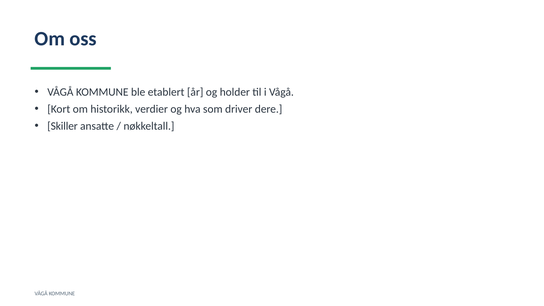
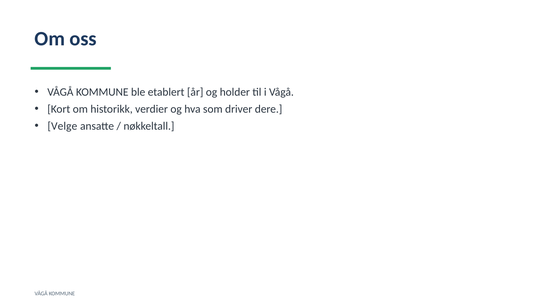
Skiller: Skiller -> Velge
